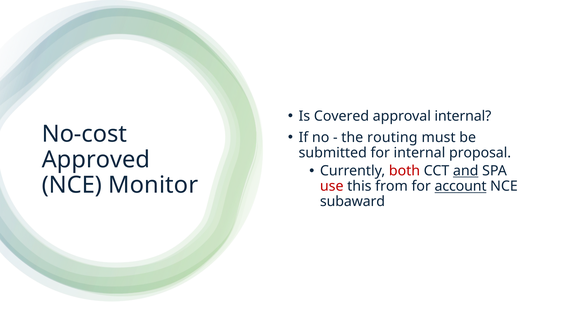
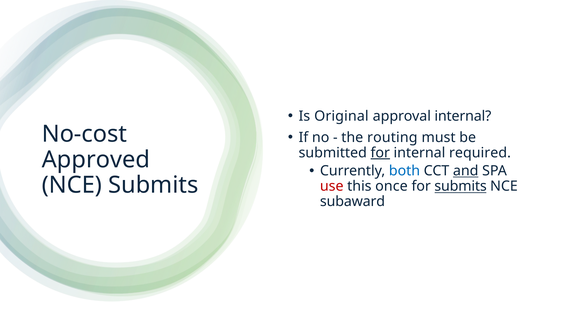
Covered: Covered -> Original
for at (380, 153) underline: none -> present
proposal: proposal -> required
both colour: red -> blue
NCE Monitor: Monitor -> Submits
from: from -> once
for account: account -> submits
